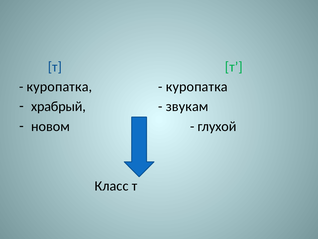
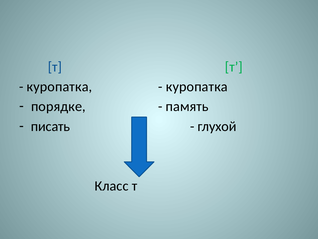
храбрый: храбрый -> порядке
звукам: звукам -> память
новом: новом -> писать
